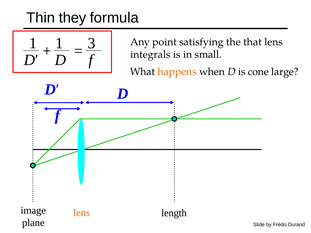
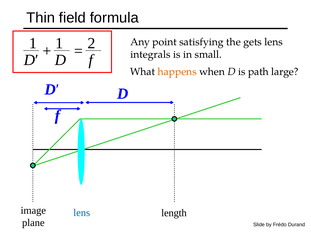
they: they -> field
3: 3 -> 2
that: that -> gets
cone: cone -> path
lens at (82, 213) colour: orange -> blue
